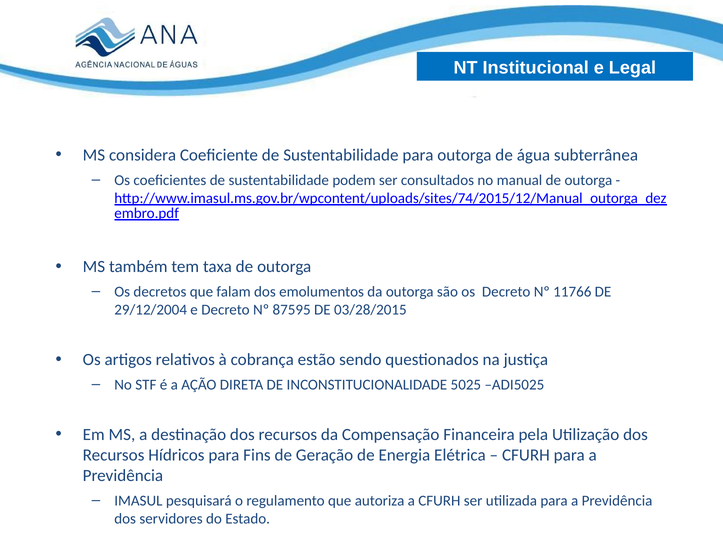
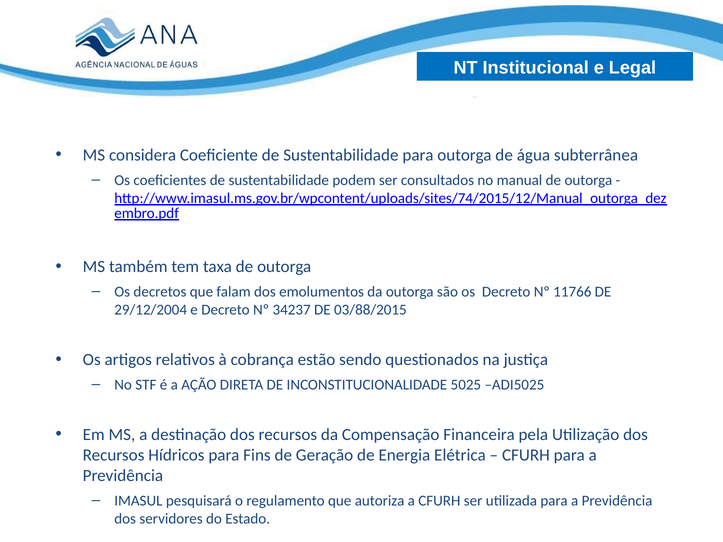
87595: 87595 -> 34237
03/28/2015: 03/28/2015 -> 03/88/2015
